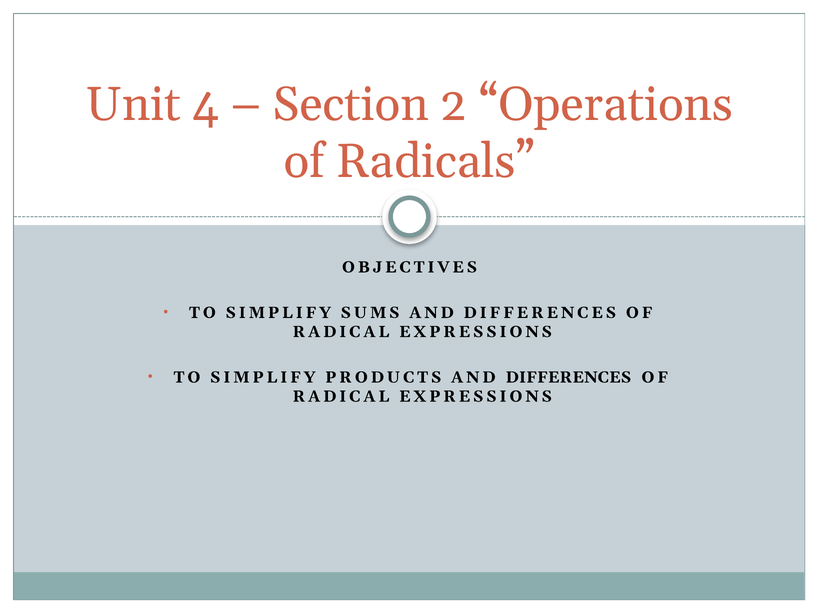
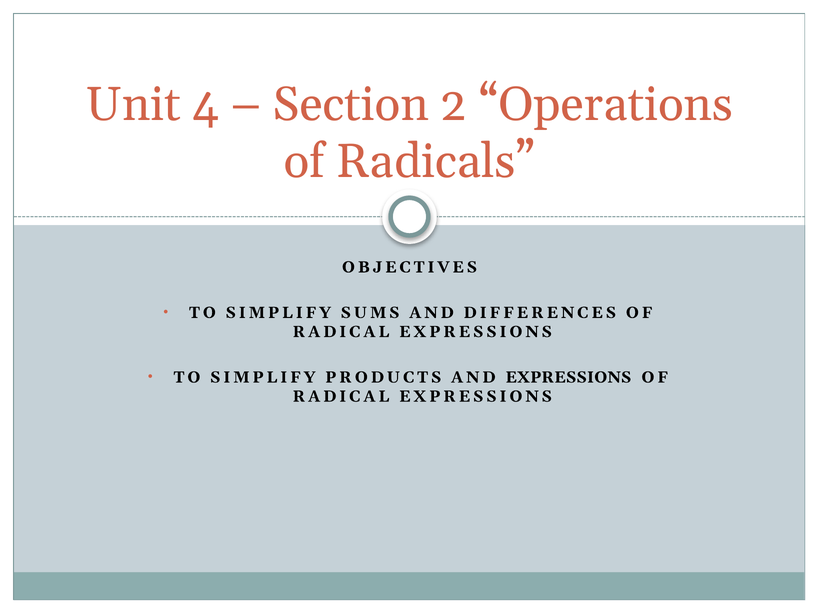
PRODUCTS AND DIFFERENCES: DIFFERENCES -> EXPRESSIONS
